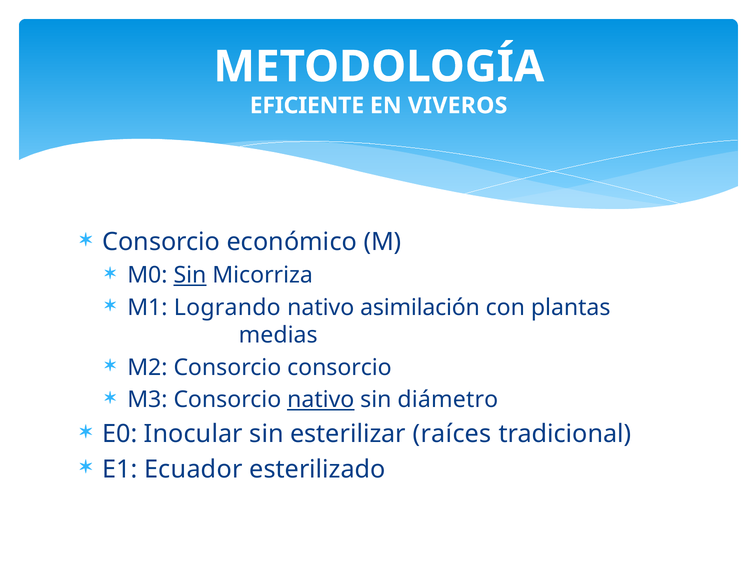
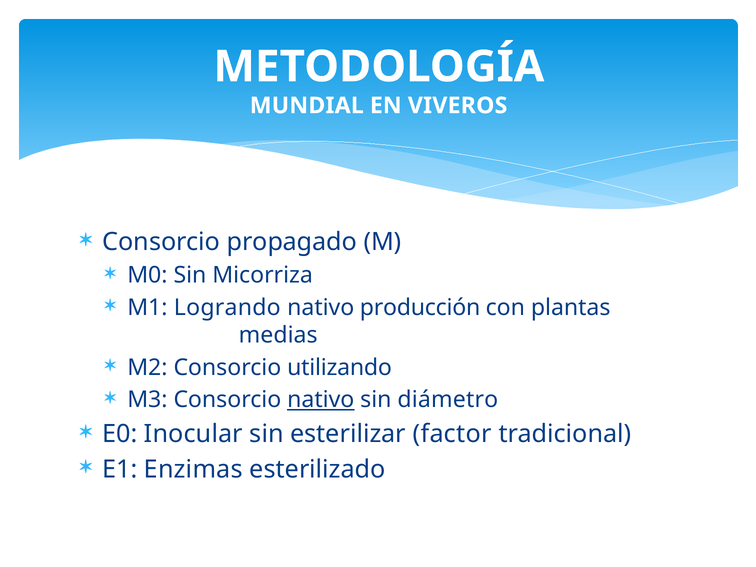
EFICIENTE: EFICIENTE -> MUNDIAL
económico: económico -> propagado
Sin at (190, 275) underline: present -> none
asimilación: asimilación -> producción
Consorcio consorcio: consorcio -> utilizando
raíces: raíces -> factor
Ecuador: Ecuador -> Enzimas
